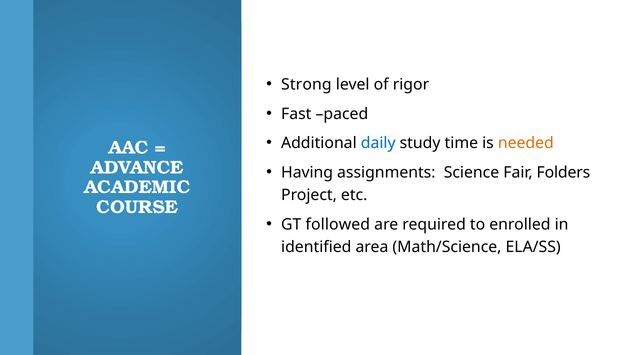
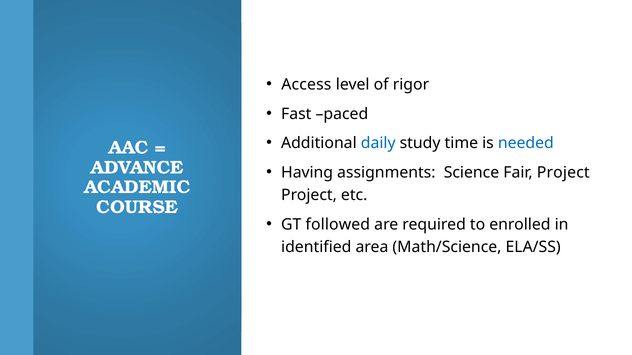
Strong: Strong -> Access
needed colour: orange -> blue
Fair Folders: Folders -> Project
